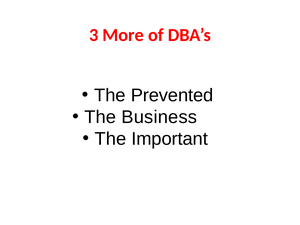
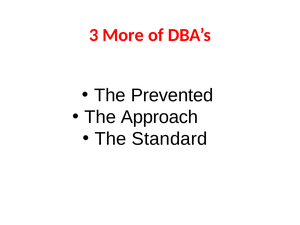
Business: Business -> Approach
Important: Important -> Standard
